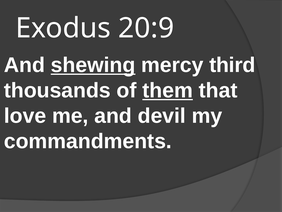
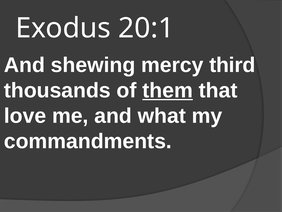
20:9: 20:9 -> 20:1
shewing underline: present -> none
devil: devil -> what
